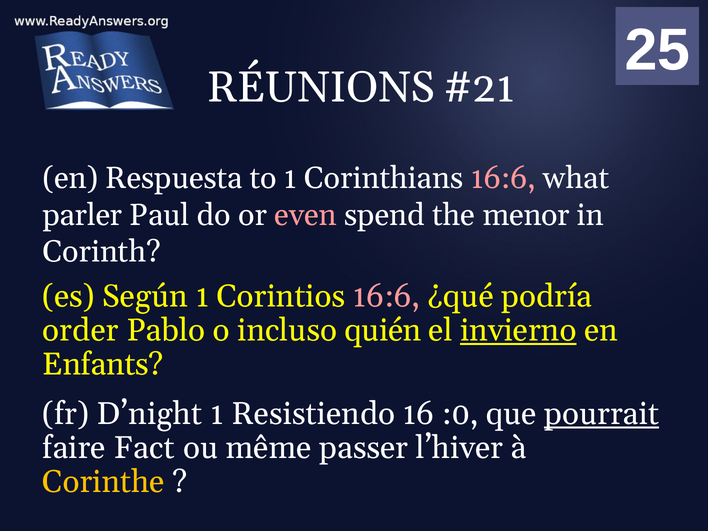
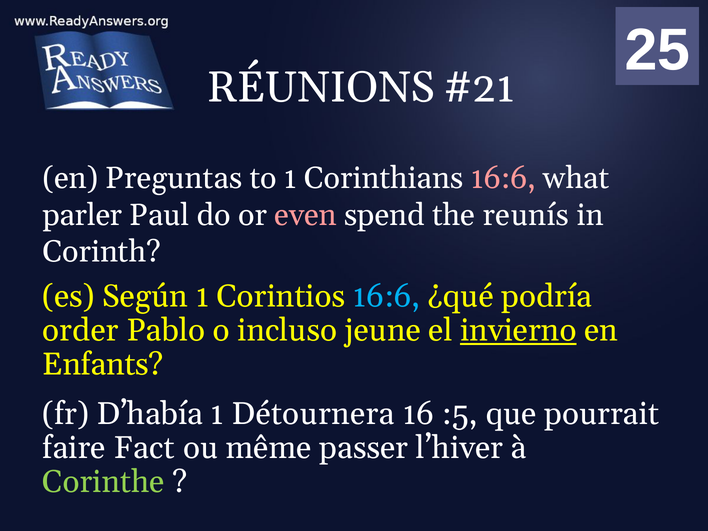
Respuesta: Respuesta -> Preguntas
menor: menor -> reunís
16:6 at (386, 296) colour: pink -> light blue
quién: quién -> jeune
D’night: D’night -> D’había
Resistiendo: Resistiendo -> Détournera
:0: :0 -> :5
pourrait underline: present -> none
Corinthe colour: yellow -> light green
